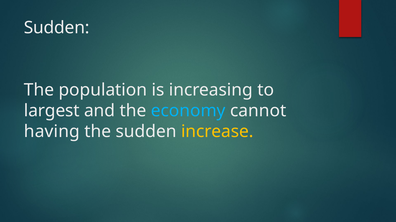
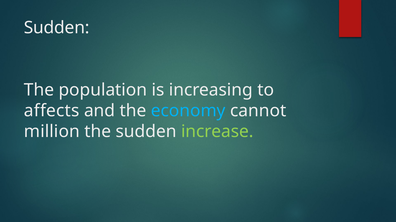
largest: largest -> affects
having: having -> million
increase colour: yellow -> light green
